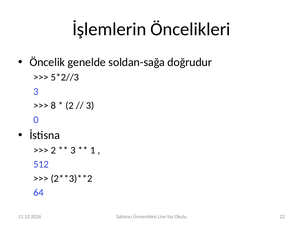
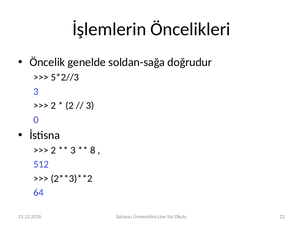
8 at (53, 106): 8 -> 2
1: 1 -> 8
